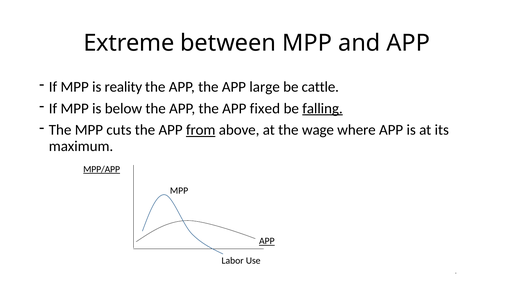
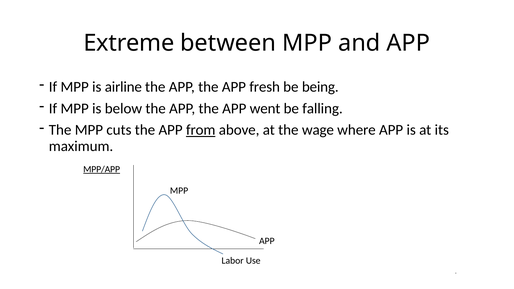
reality: reality -> airline
large: large -> fresh
cattle: cattle -> being
fixed: fixed -> went
falling underline: present -> none
APP at (267, 241) underline: present -> none
